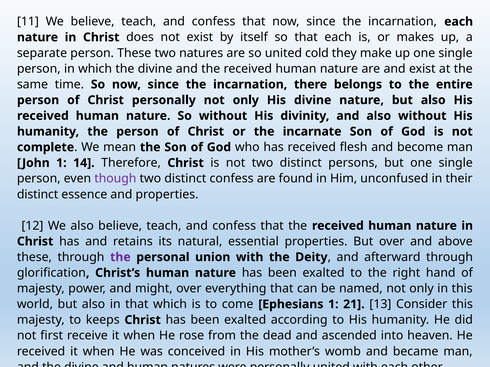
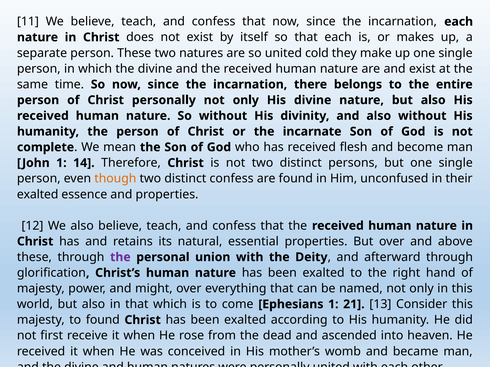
though colour: purple -> orange
distinct at (38, 195): distinct -> exalted
to keeps: keeps -> found
